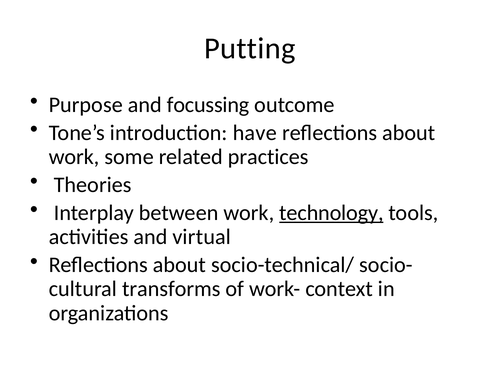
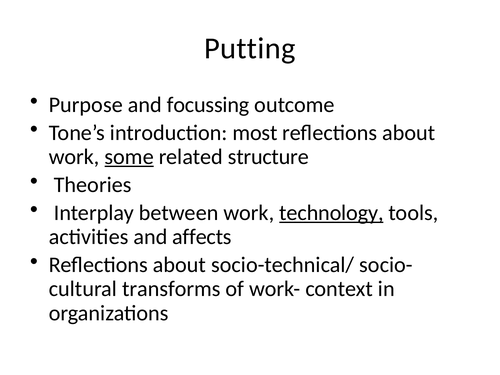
have: have -> most
some underline: none -> present
practices: practices -> structure
virtual: virtual -> affects
